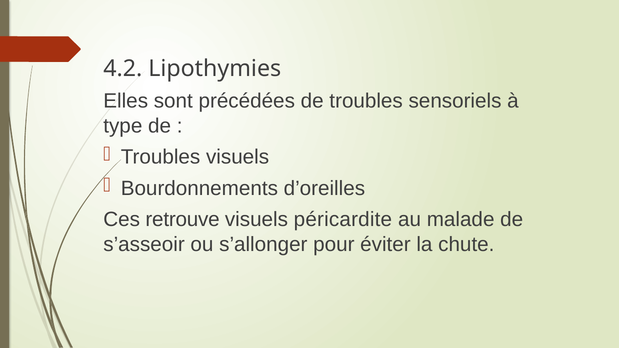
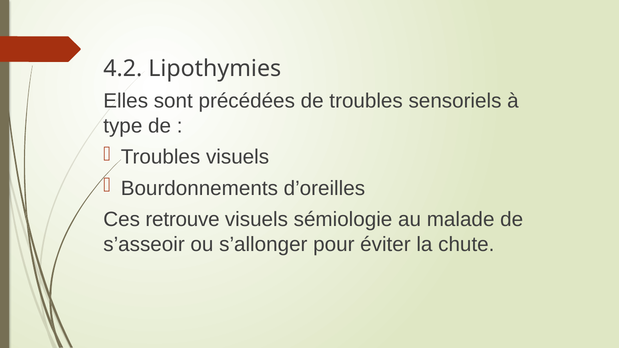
péricardite: péricardite -> sémiologie
